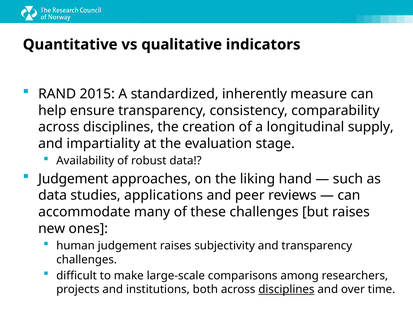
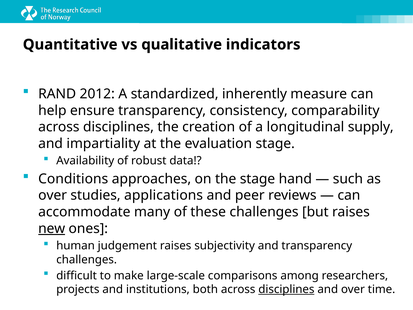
2015: 2015 -> 2012
Judgement at (73, 179): Judgement -> Conditions
the liking: liking -> stage
data at (53, 195): data -> over
new underline: none -> present
